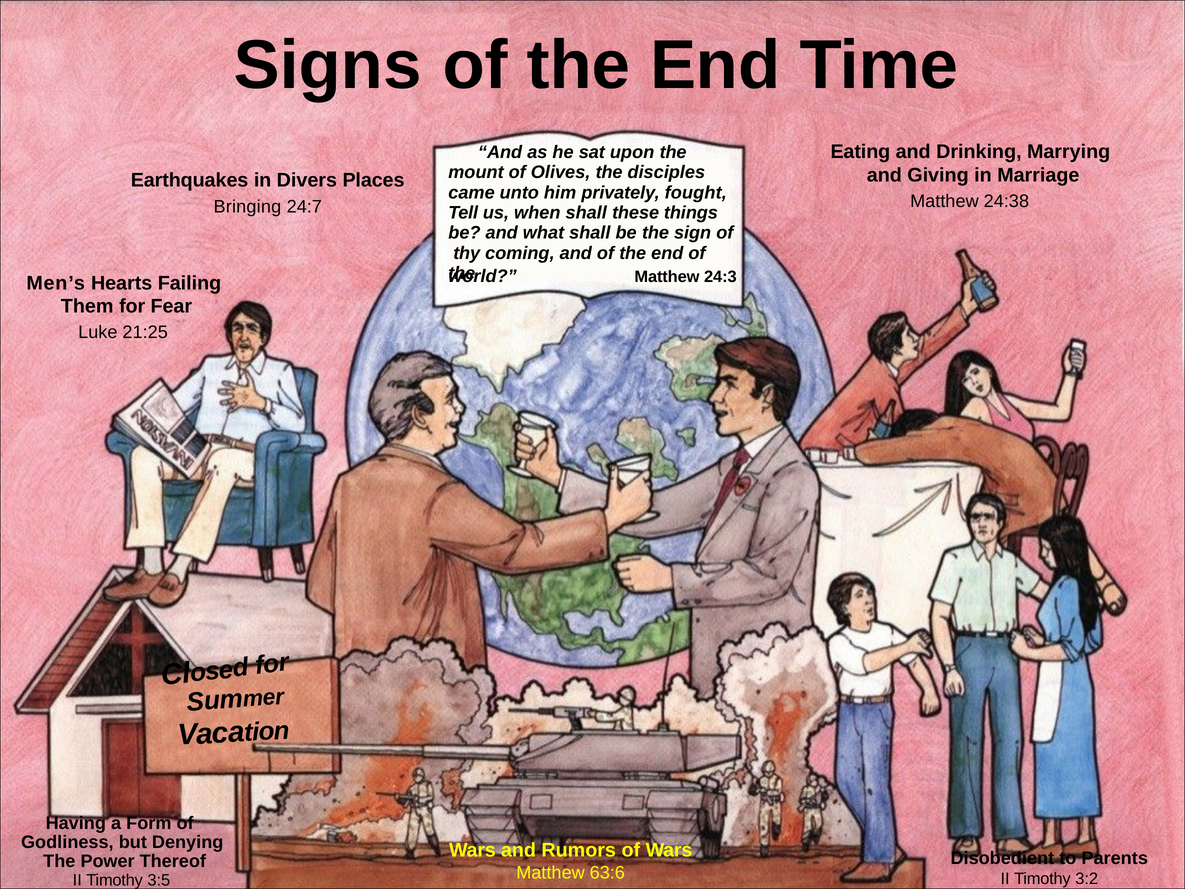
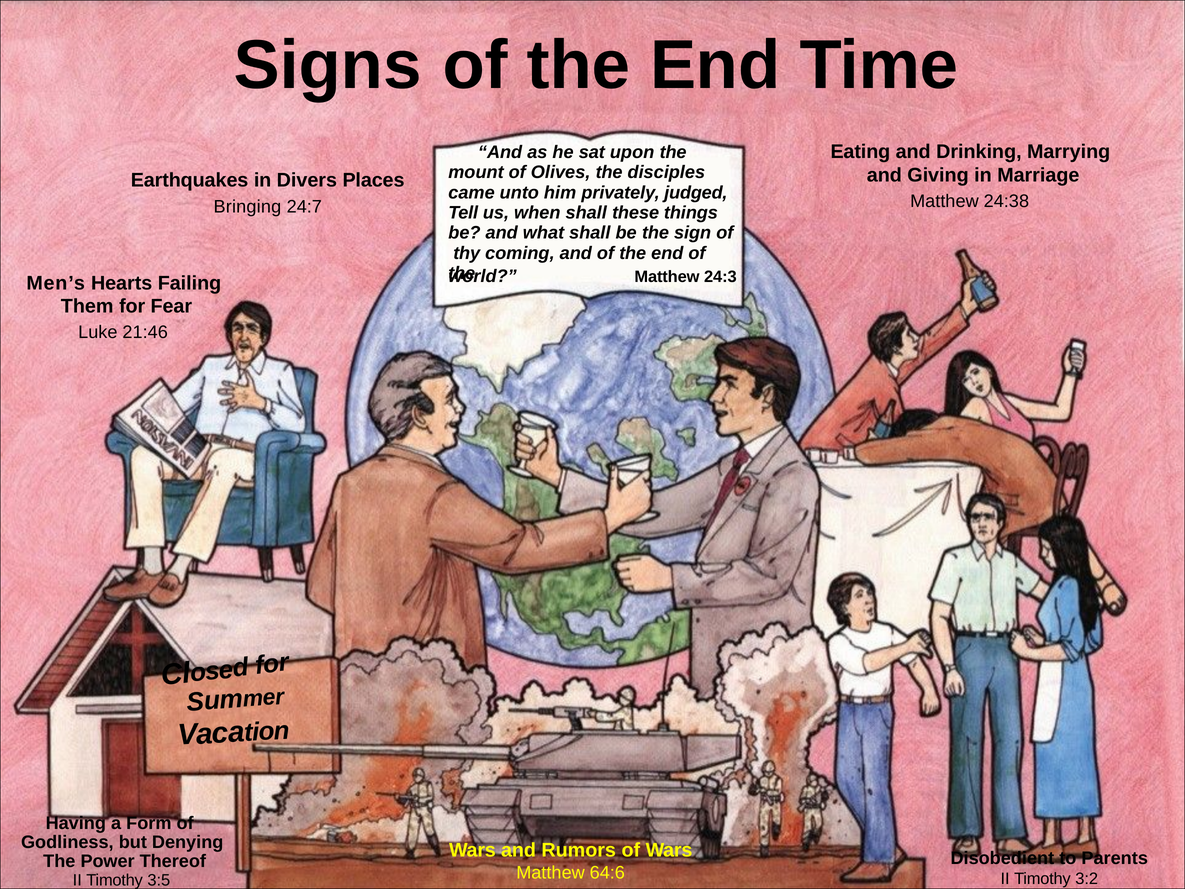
fought: fought -> judged
21:25: 21:25 -> 21:46
63:6: 63:6 -> 64:6
